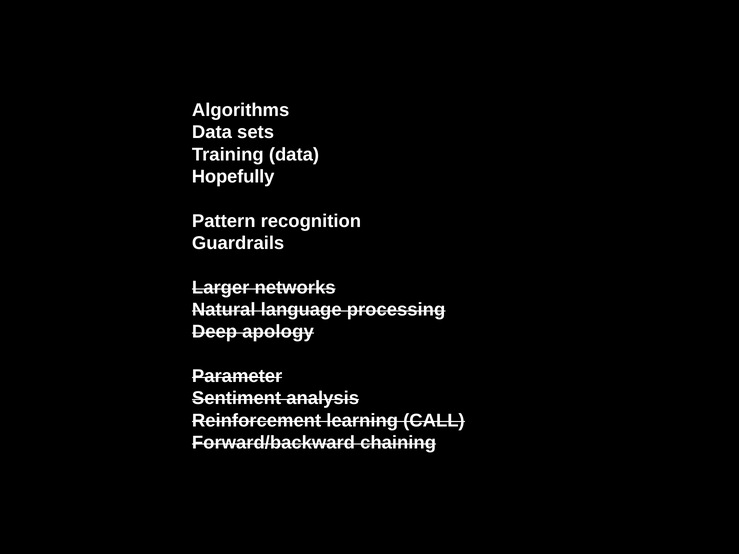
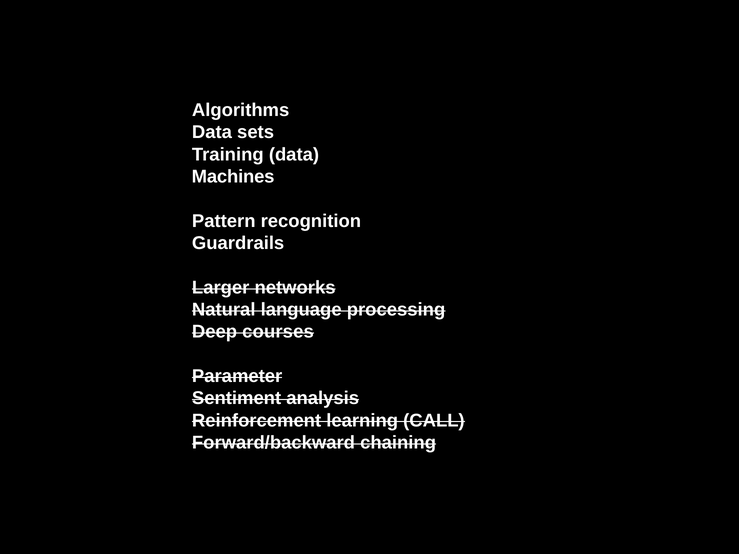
Hopefully: Hopefully -> Machines
apology: apology -> courses
